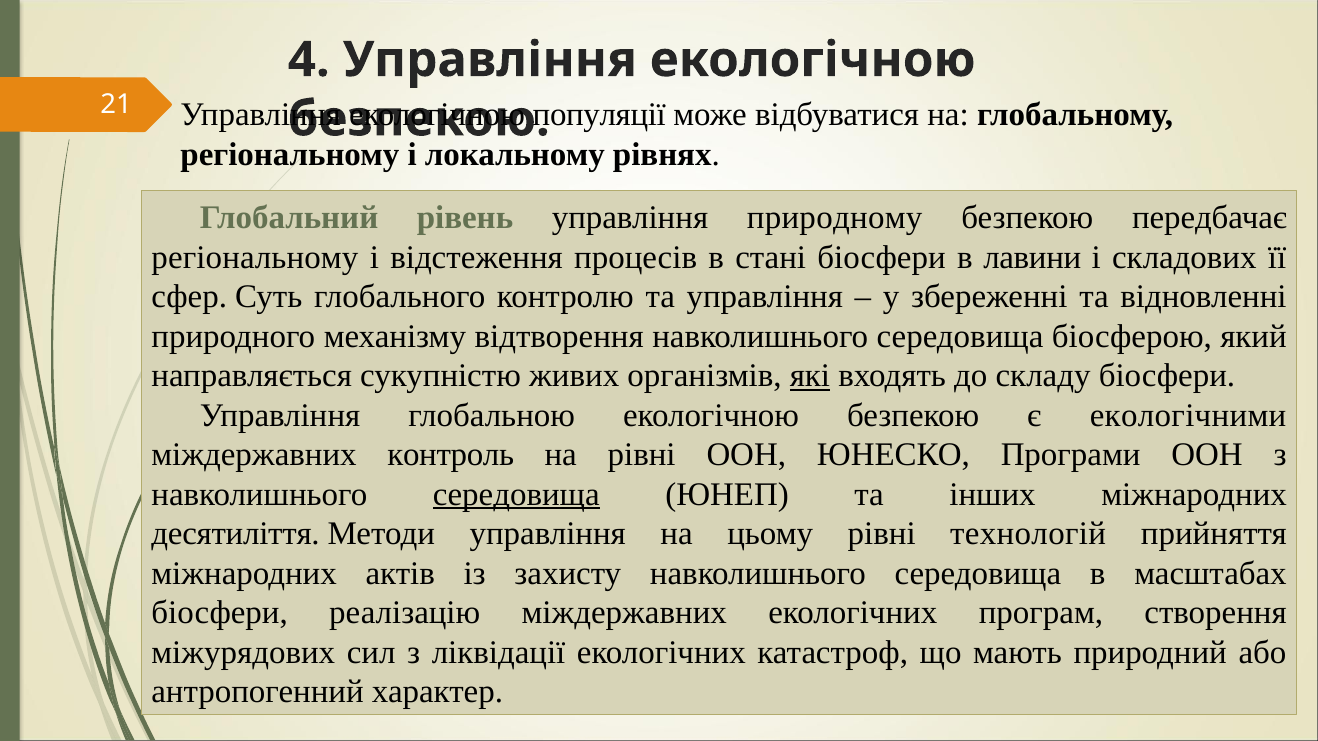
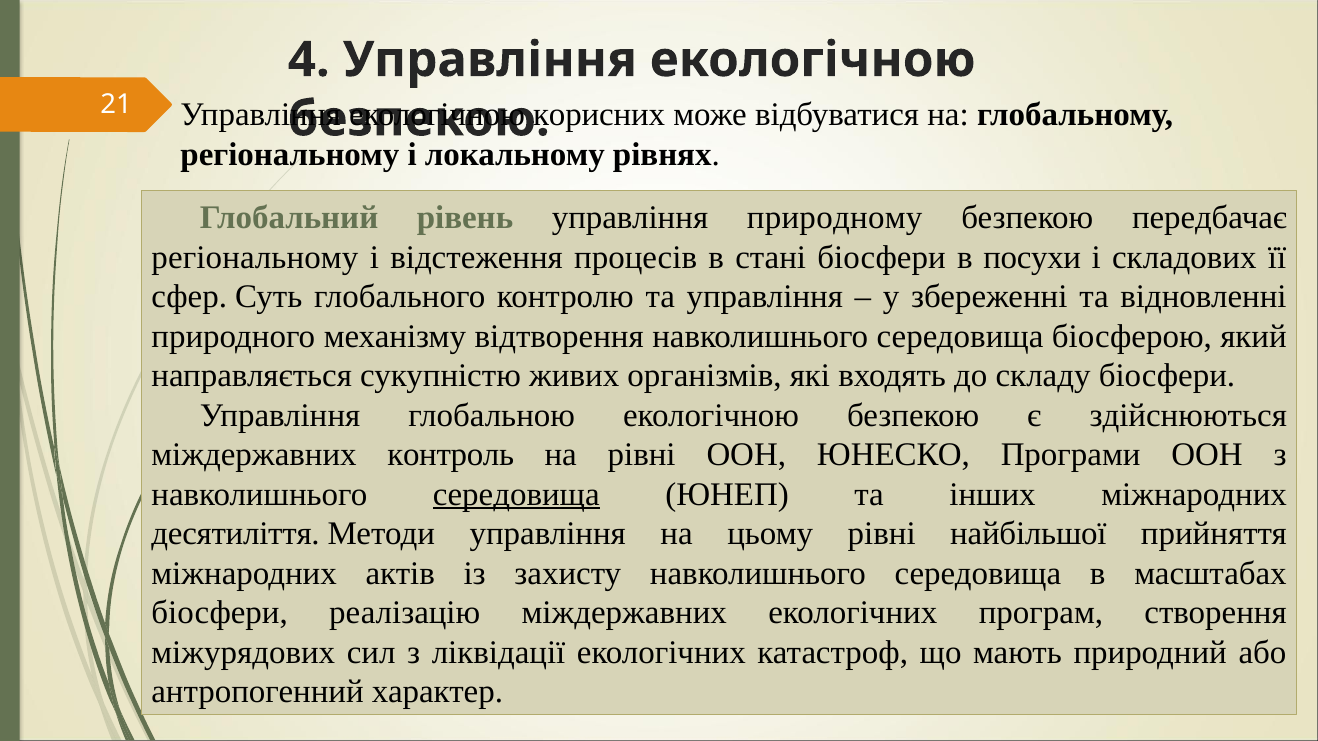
популяції: популяції -> корисних
лавини: лавини -> посухи
які underline: present -> none
екологічними: екологічними -> здійснюються
технологій: технологій -> найбільшої
